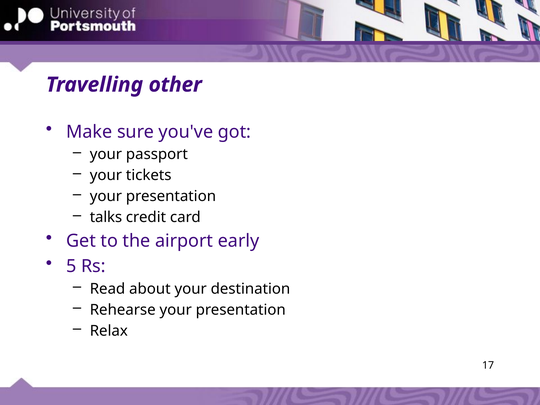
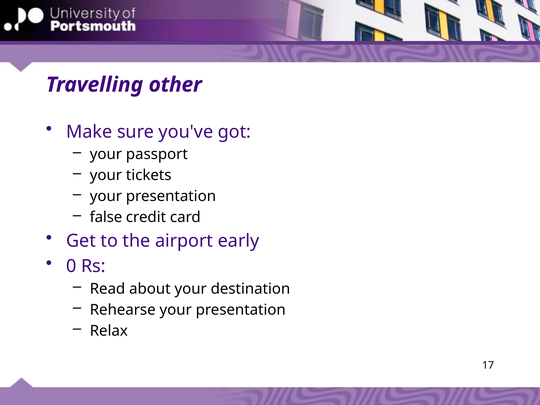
talks: talks -> false
5: 5 -> 0
